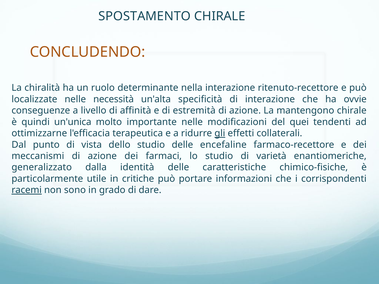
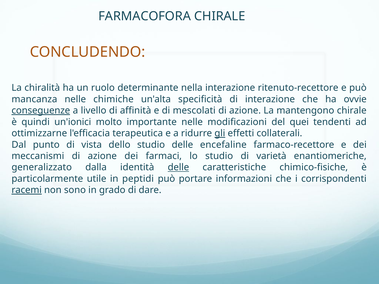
SPOSTAMENTO: SPOSTAMENTO -> FARMACOFORA
localizzate: localizzate -> mancanza
necessità: necessità -> chimiche
conseguenze underline: none -> present
estremità: estremità -> mescolati
un'unica: un'unica -> un'ionici
delle at (178, 168) underline: none -> present
critiche: critiche -> peptidi
